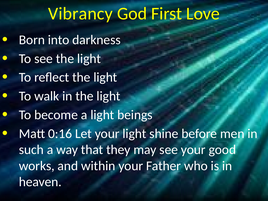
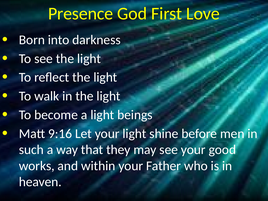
Vibrancy: Vibrancy -> Presence
0:16: 0:16 -> 9:16
